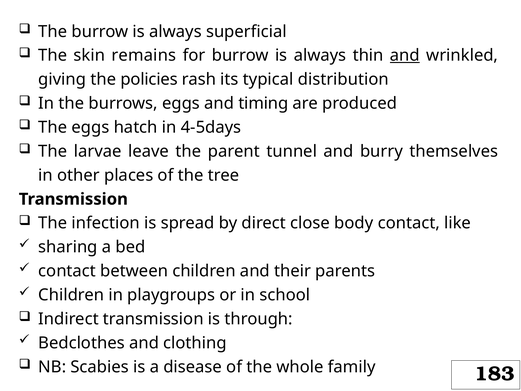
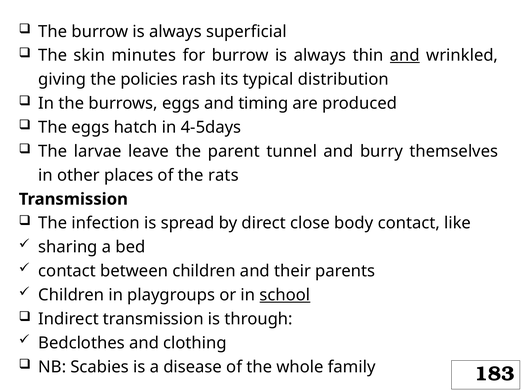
remains: remains -> minutes
tree: tree -> rats
school underline: none -> present
